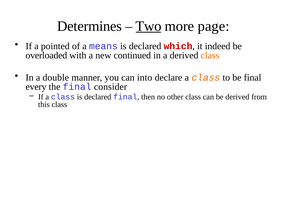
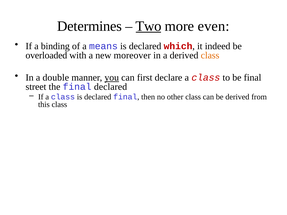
page: page -> even
pointed: pointed -> binding
continued: continued -> moreover
you underline: none -> present
into: into -> first
class at (206, 78) colour: orange -> red
every: every -> street
final consider: consider -> declared
